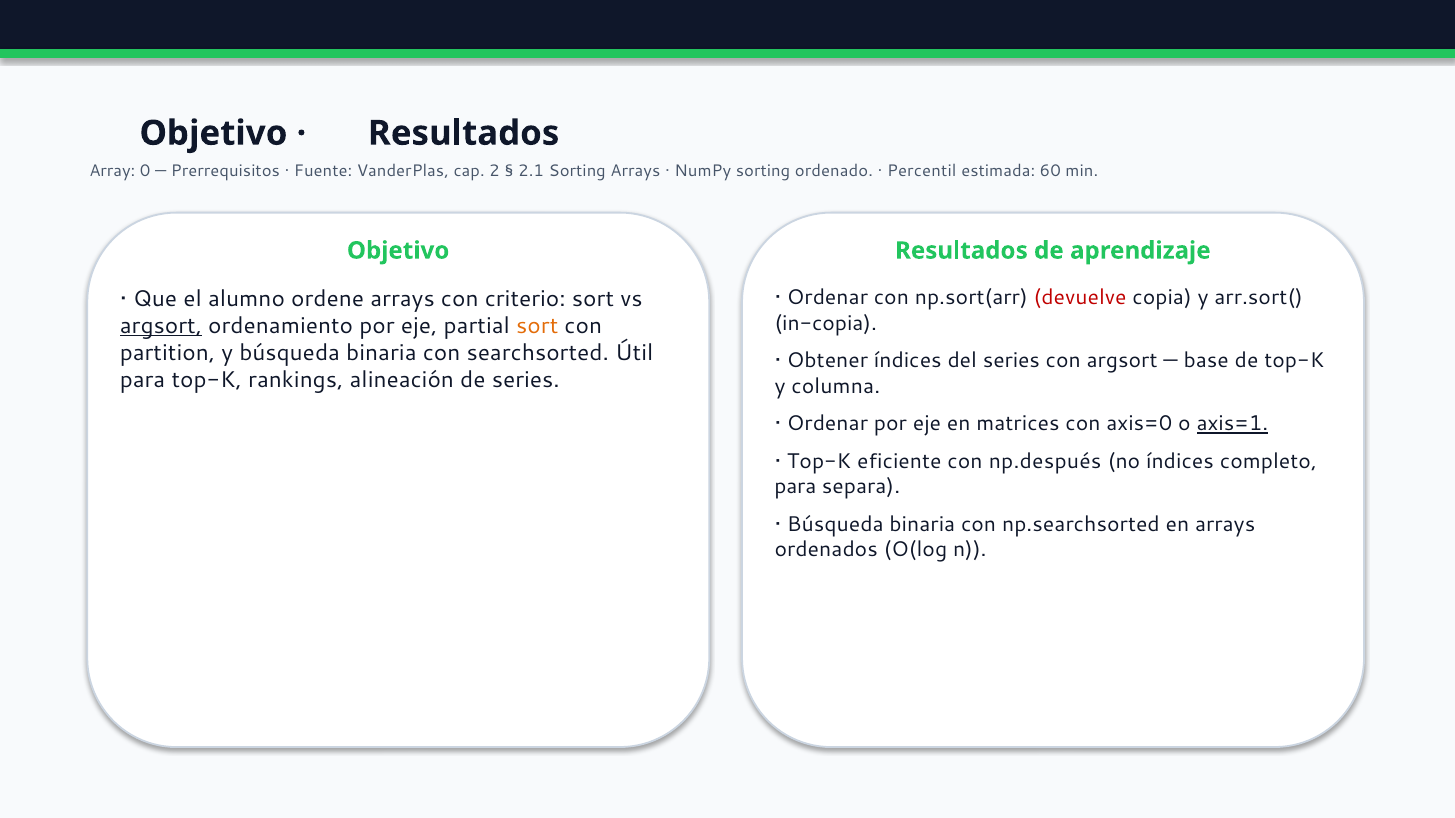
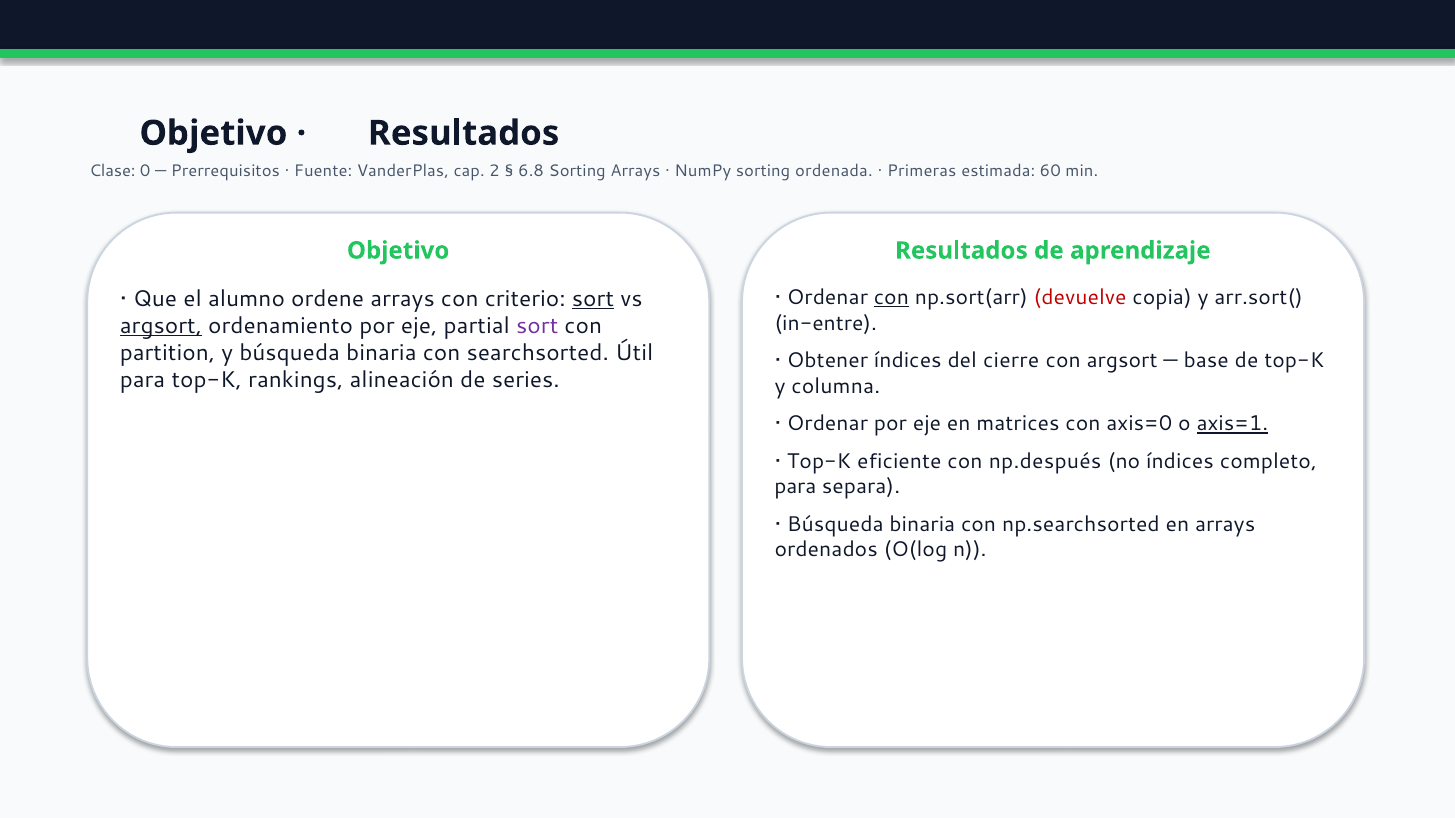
Array: Array -> Clase
2.1: 2.1 -> 6.8
ordenado: ordenado -> ordenada
Percentil: Percentil -> Primeras
con at (891, 298) underline: none -> present
sort at (593, 299) underline: none -> present
in-copia: in-copia -> in-entre
sort at (537, 326) colour: orange -> purple
del series: series -> cierre
